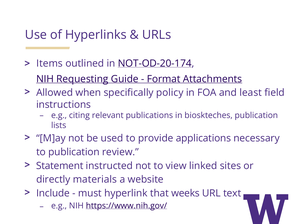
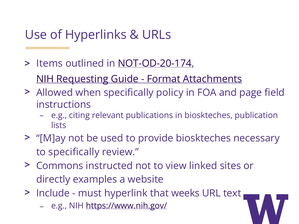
least: least -> page
provide applications: applications -> bioskteches
to publication: publication -> specifically
Statement: Statement -> Commons
materials: materials -> examples
